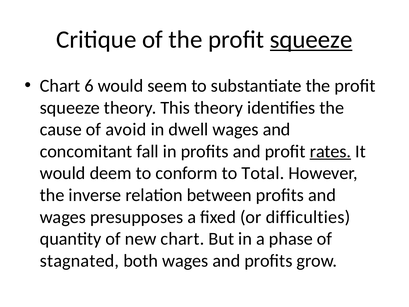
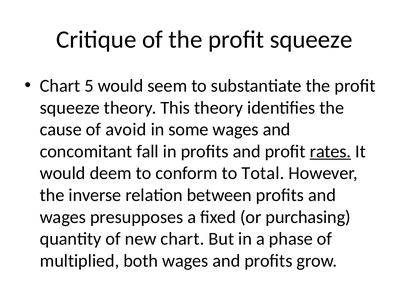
squeeze at (311, 40) underline: present -> none
6: 6 -> 5
dwell: dwell -> some
difficulties: difficulties -> purchasing
stagnated: stagnated -> multiplied
